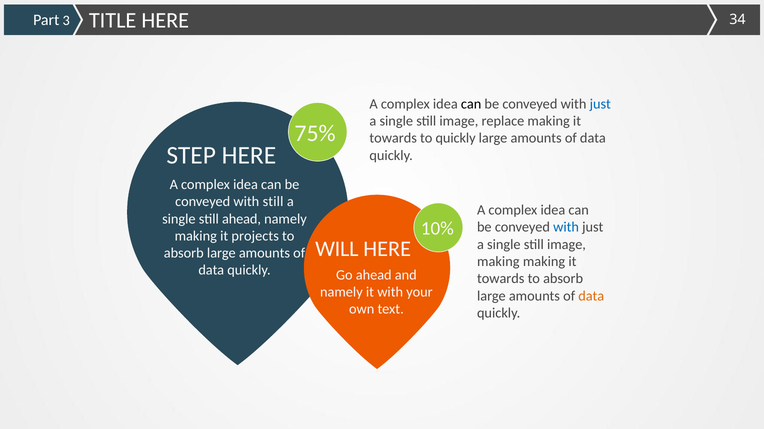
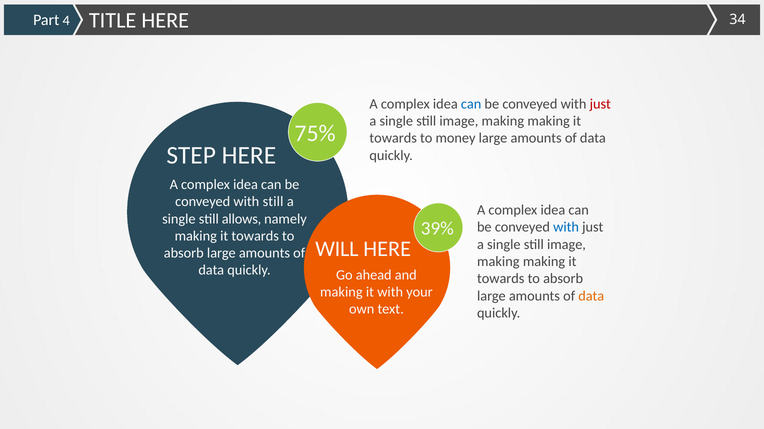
3: 3 -> 4
can at (471, 104) colour: black -> blue
just at (600, 104) colour: blue -> red
replace at (503, 121): replace -> making
to quickly: quickly -> money
still ahead: ahead -> allows
10%: 10% -> 39%
projects at (255, 236): projects -> towards
namely at (341, 292): namely -> making
